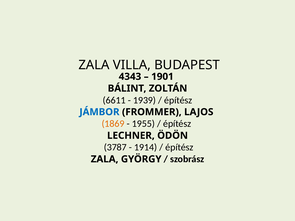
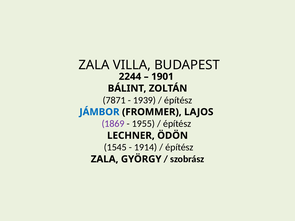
4343: 4343 -> 2244
6611: 6611 -> 7871
1869 colour: orange -> purple
3787: 3787 -> 1545
